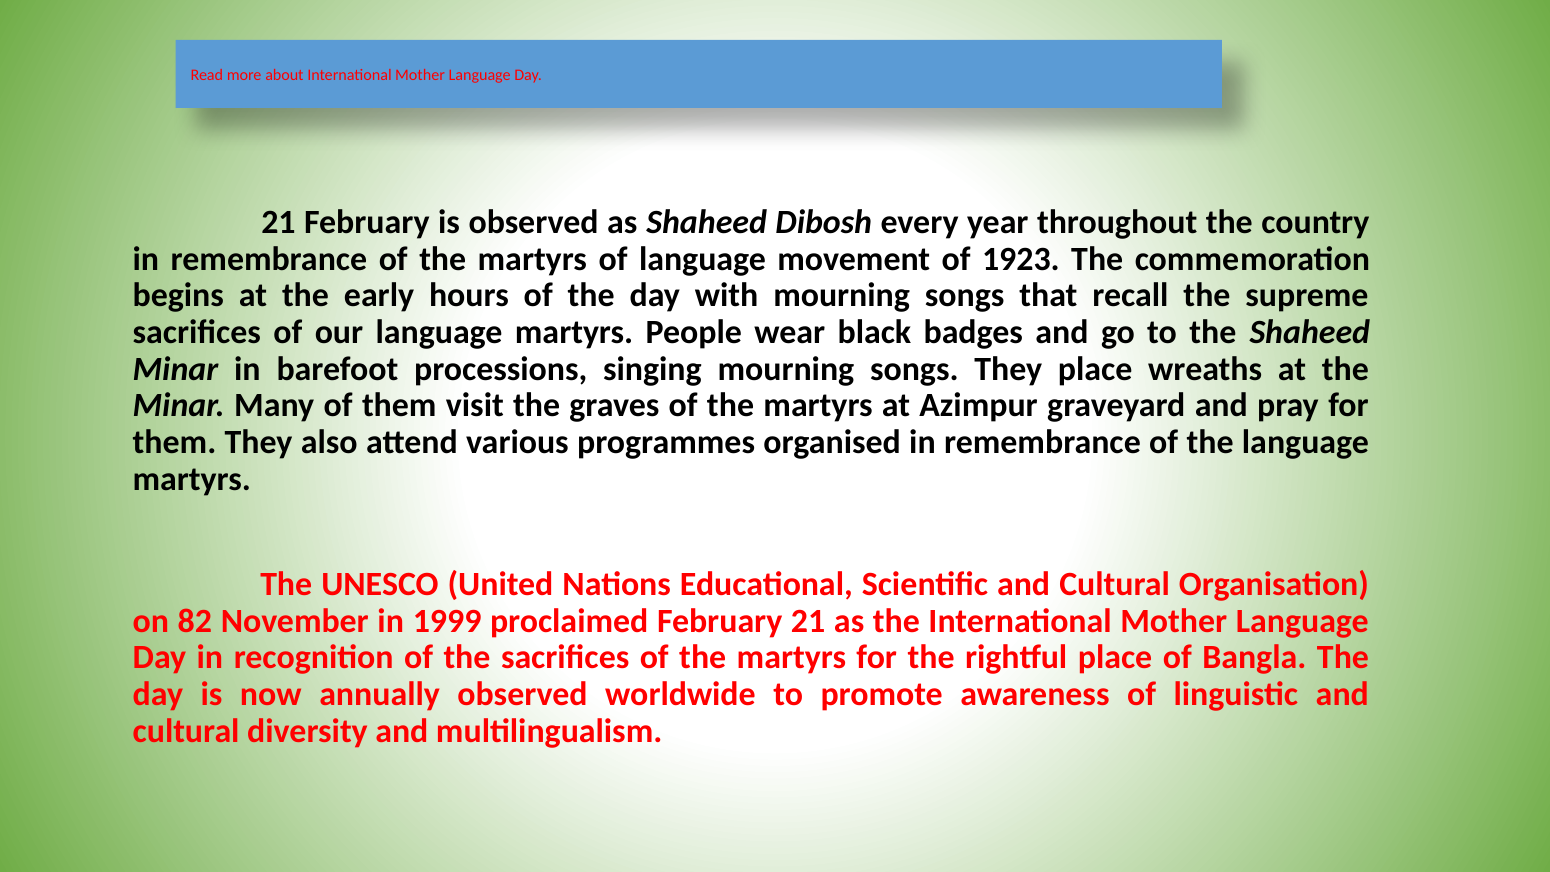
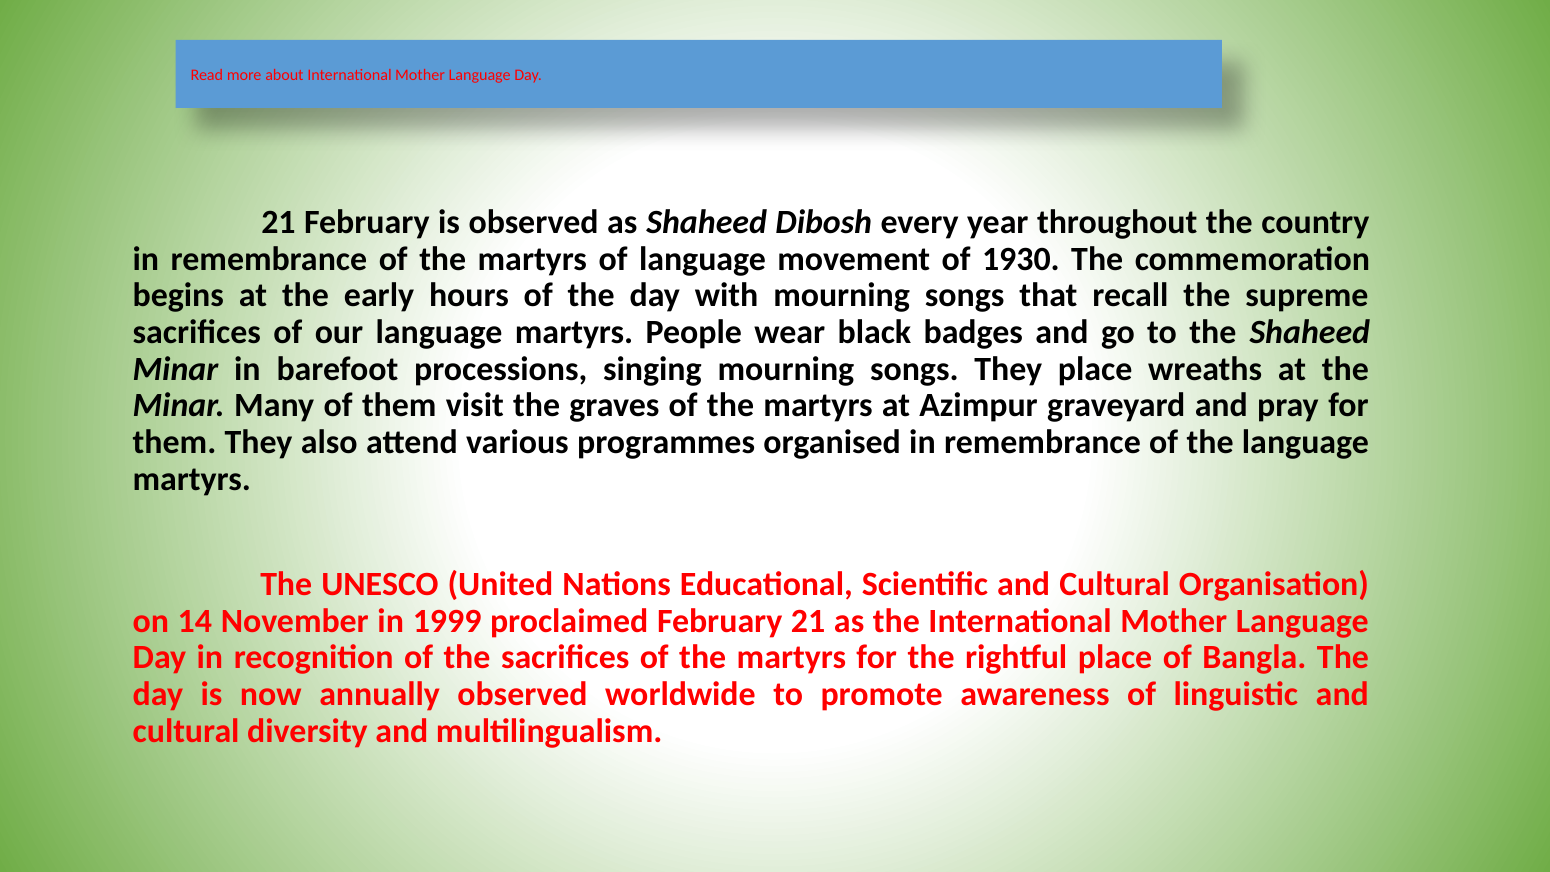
1923: 1923 -> 1930
82: 82 -> 14
